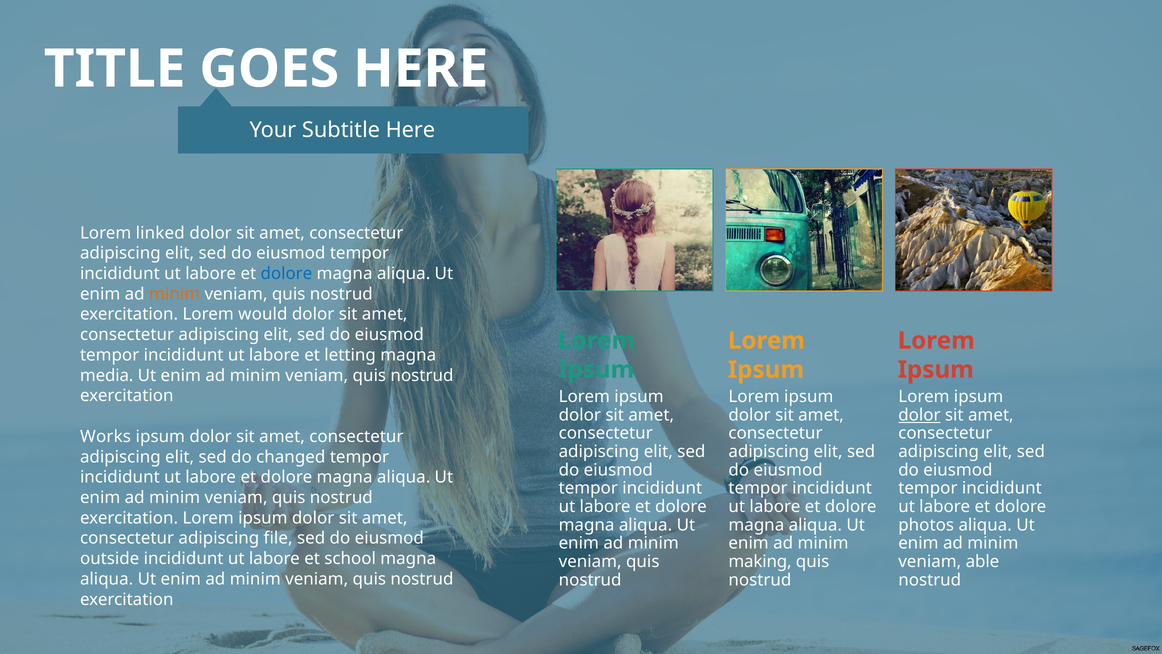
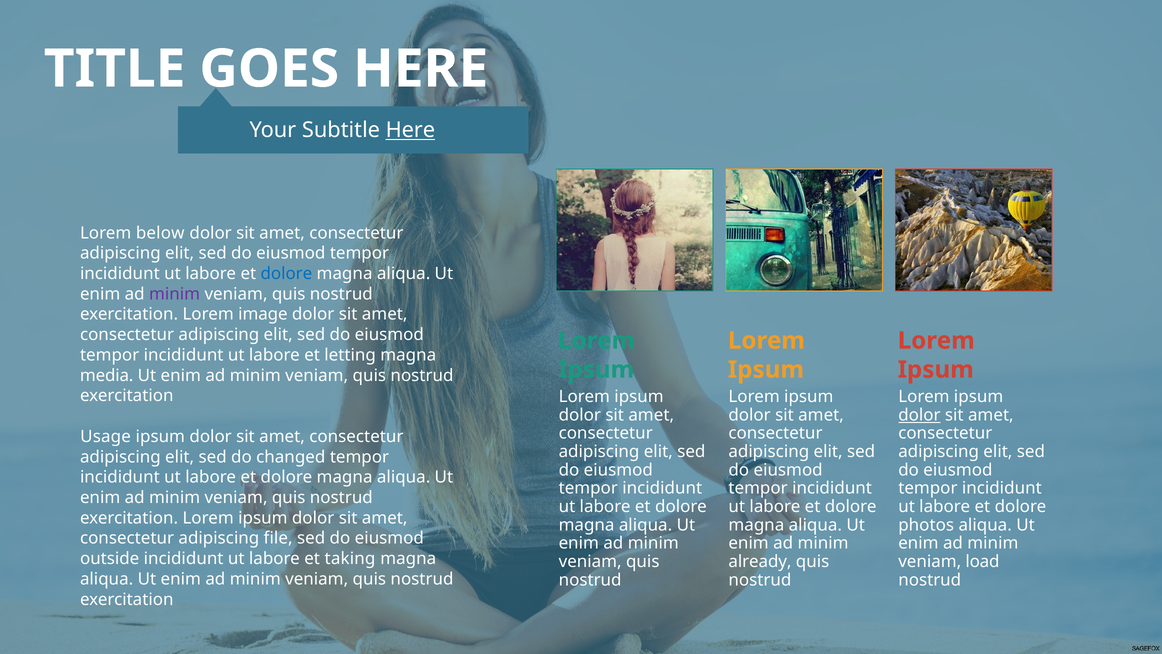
Here at (410, 130) underline: none -> present
linked: linked -> below
minim at (175, 294) colour: orange -> purple
would: would -> image
Works: Works -> Usage
school: school -> taking
making: making -> already
able: able -> load
